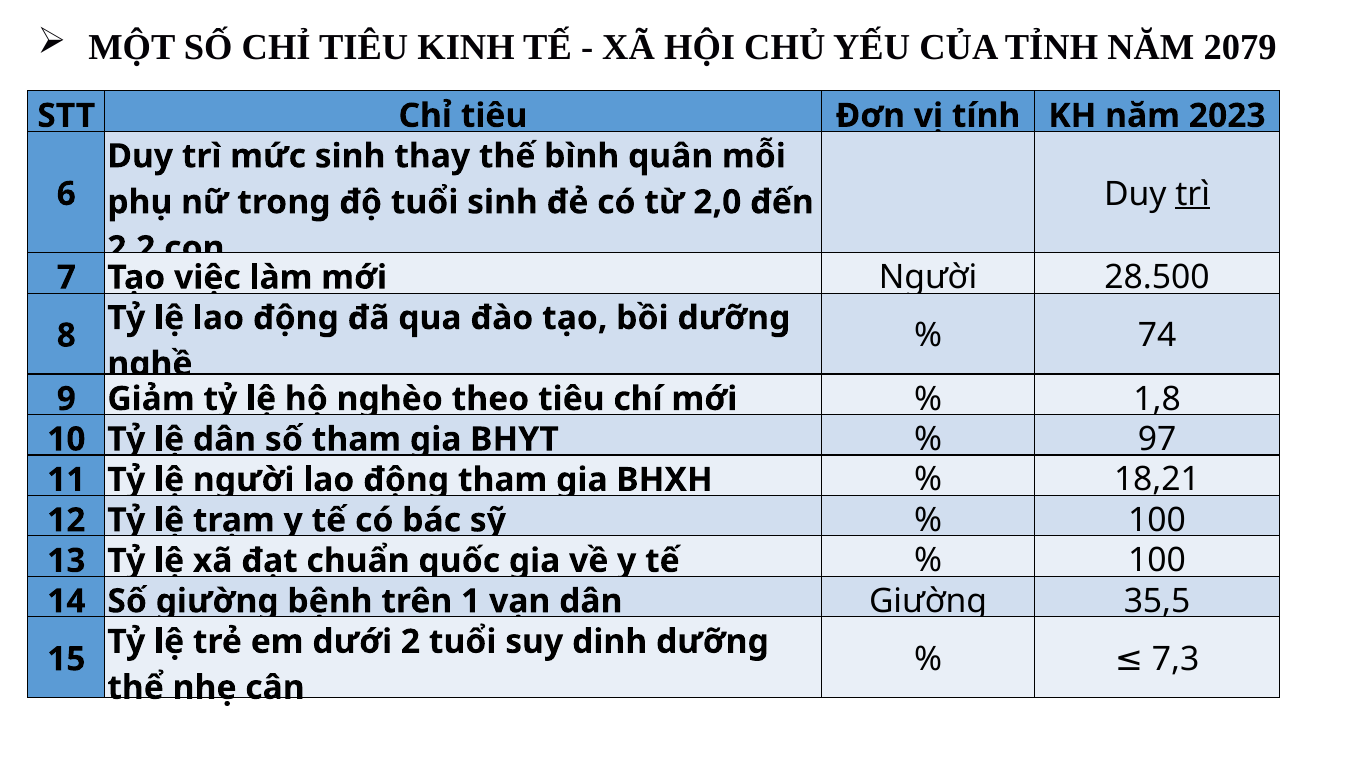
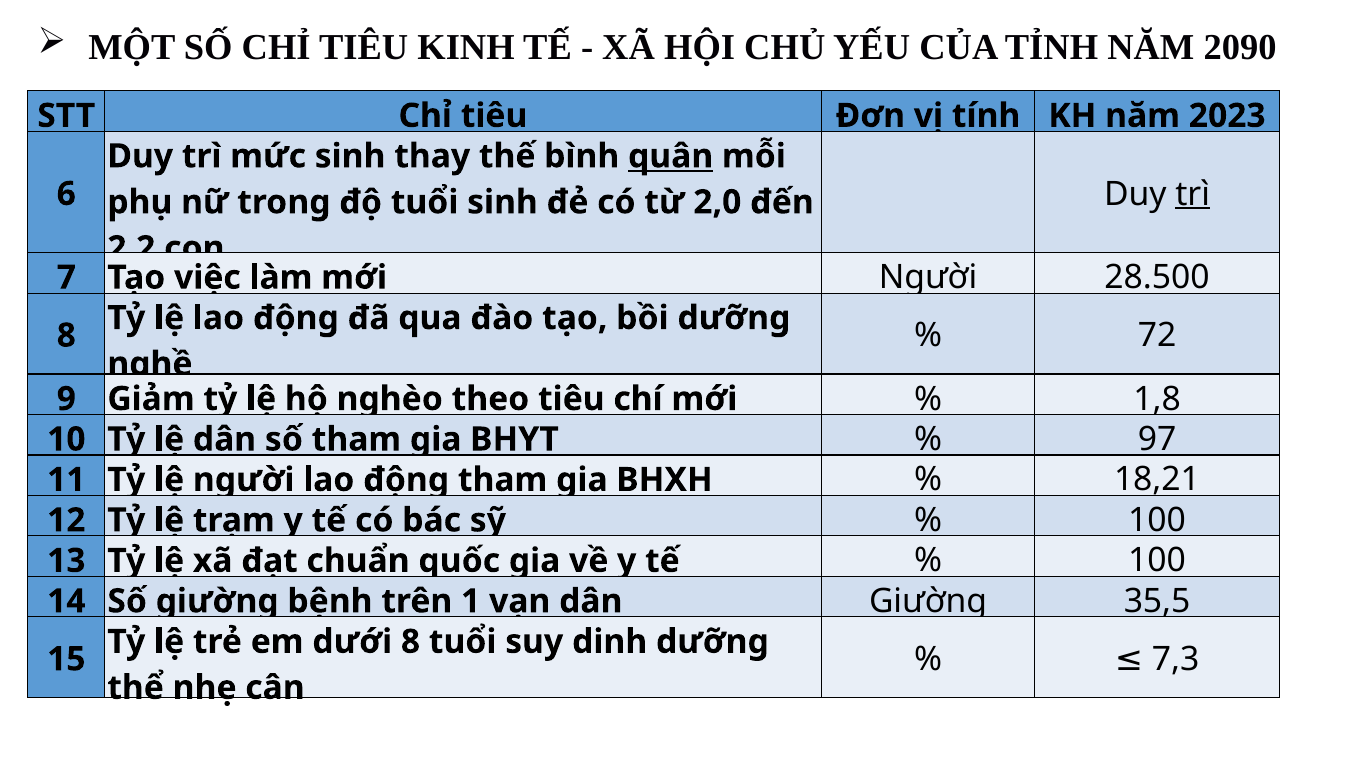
2079: 2079 -> 2090
quân underline: none -> present
74: 74 -> 72
dưới 2: 2 -> 8
